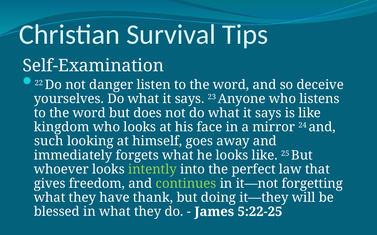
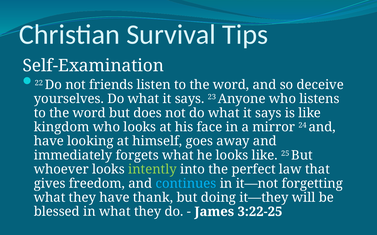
danger: danger -> friends
such at (49, 142): such -> have
continues colour: light green -> light blue
5:22-25: 5:22-25 -> 3:22-25
